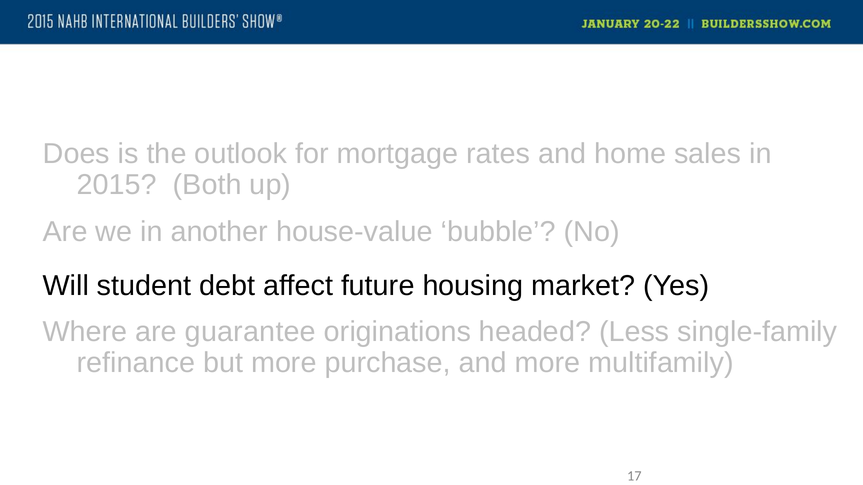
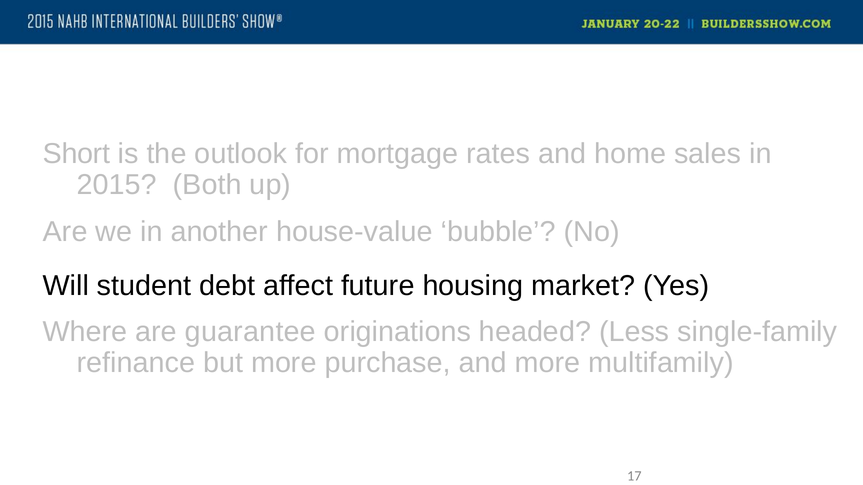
Does: Does -> Short
